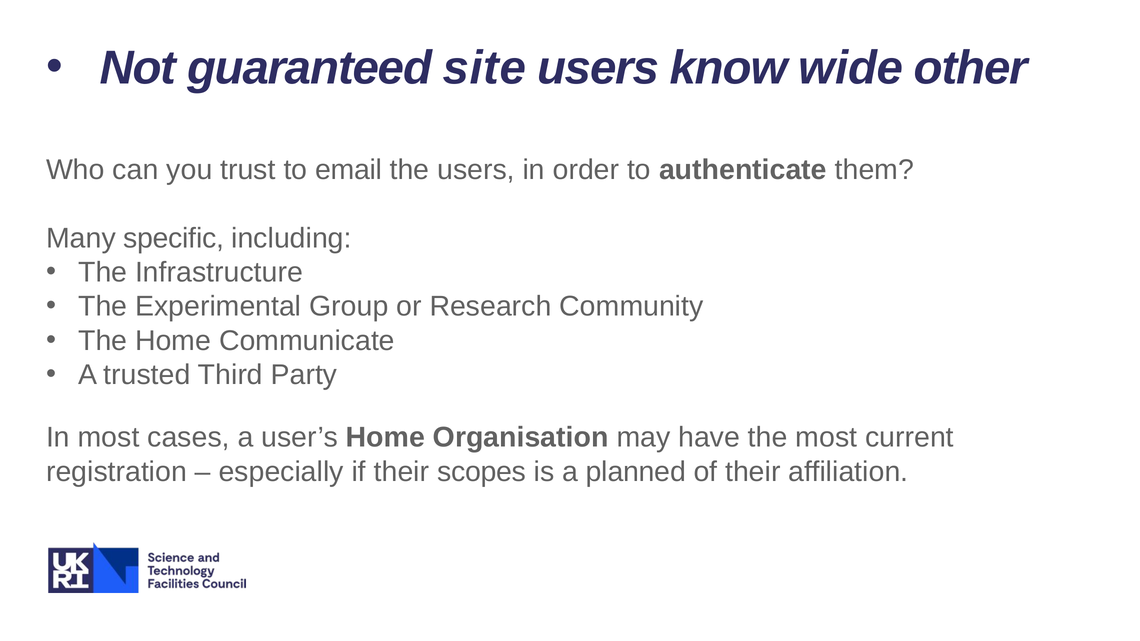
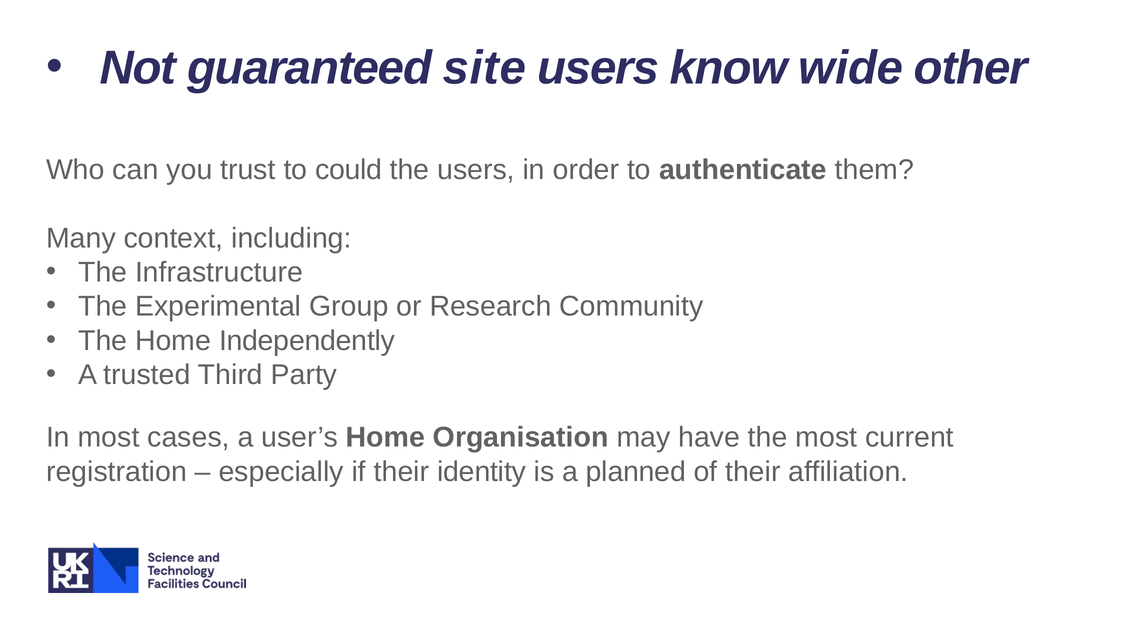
email: email -> could
specific: specific -> context
Communicate: Communicate -> Independently
scopes: scopes -> identity
